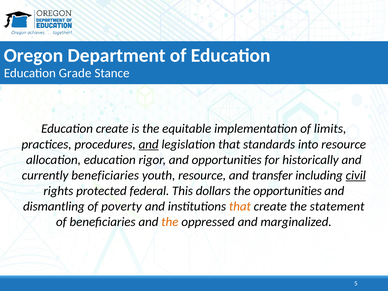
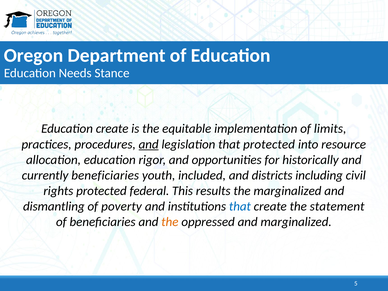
Grade: Grade -> Needs
that standards: standards -> protected
youth resource: resource -> included
transfer: transfer -> districts
civil underline: present -> none
dollars: dollars -> results
the opportunities: opportunities -> marginalized
that at (240, 206) colour: orange -> blue
